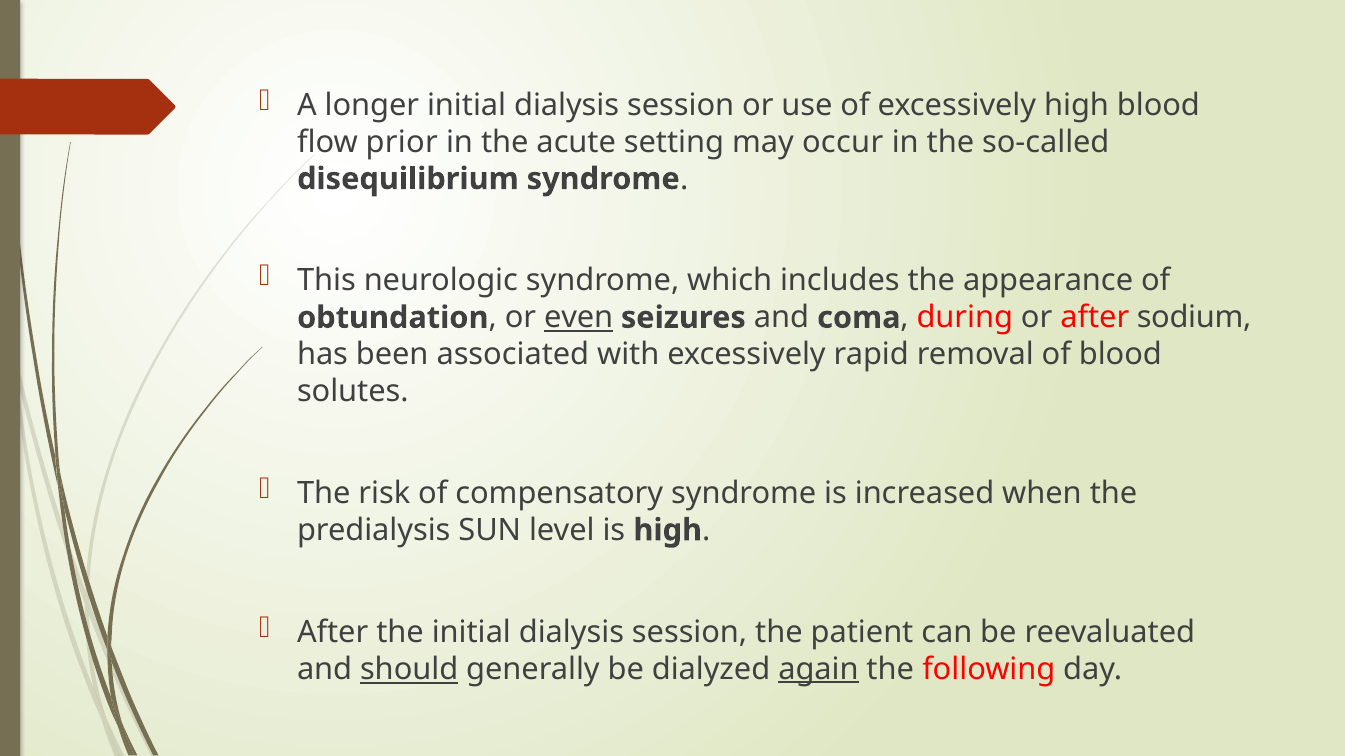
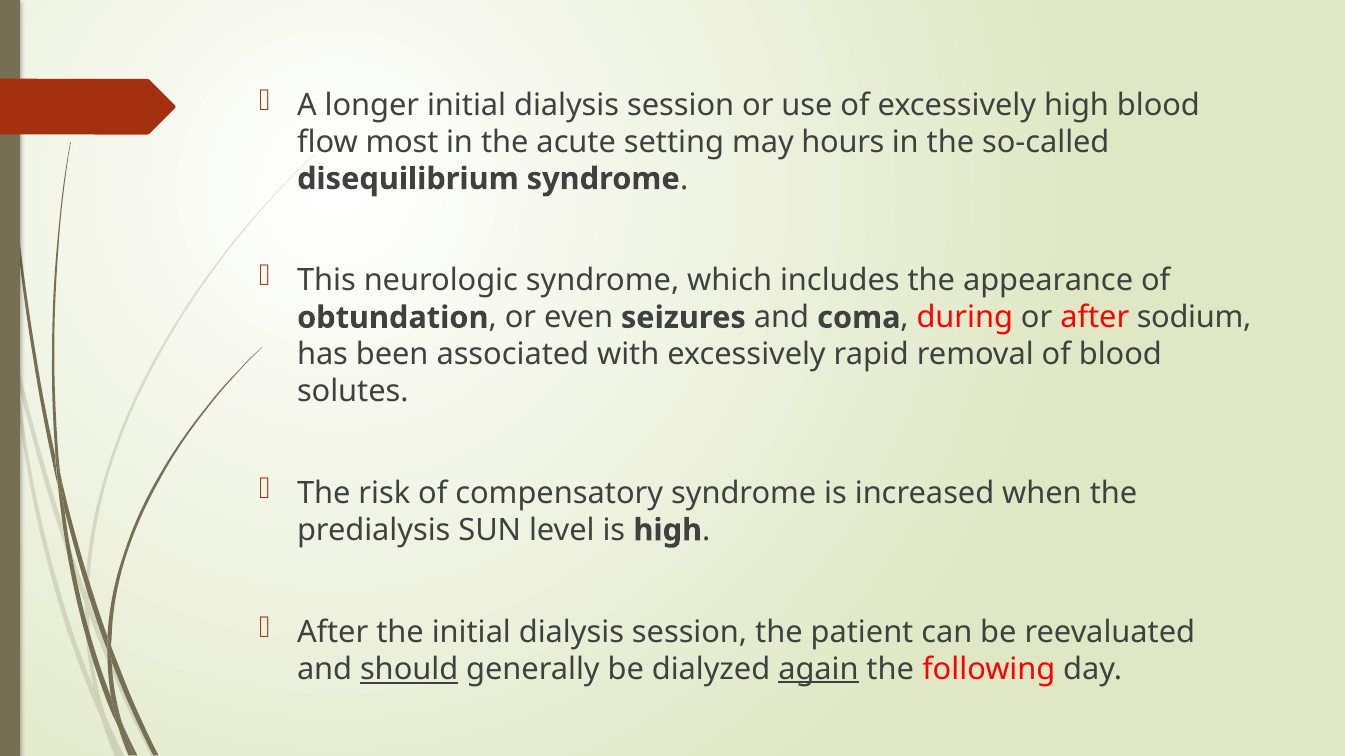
prior: prior -> most
occur: occur -> hours
even underline: present -> none
